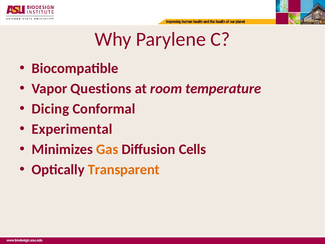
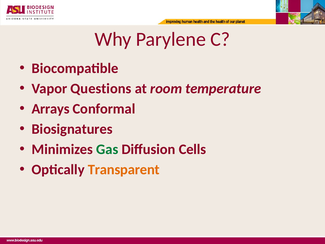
Dicing: Dicing -> Arrays
Experimental: Experimental -> Biosignatures
Gas colour: orange -> green
